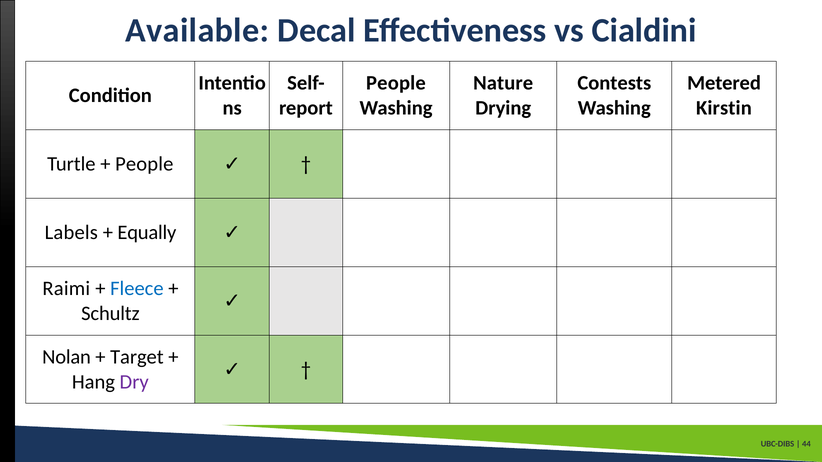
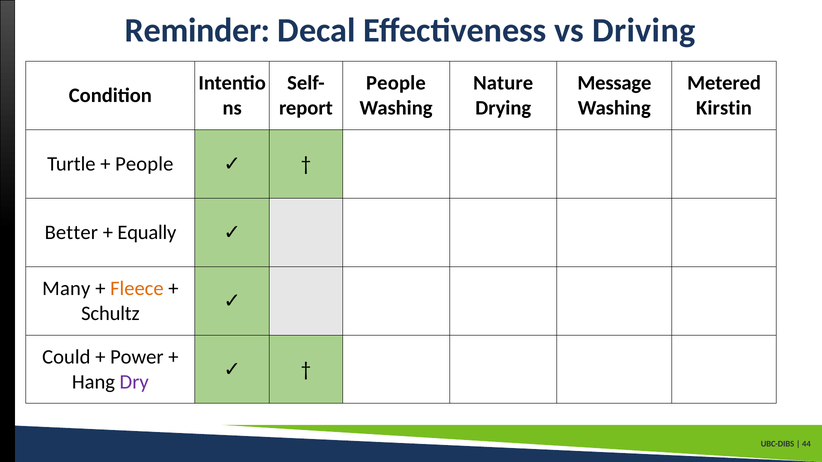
Available: Available -> Reminder
Cialdini: Cialdini -> Driving
Contests: Contests -> Message
Labels: Labels -> Better
Raimi: Raimi -> Many
Fleece colour: blue -> orange
Nolan: Nolan -> Could
Target: Target -> Power
